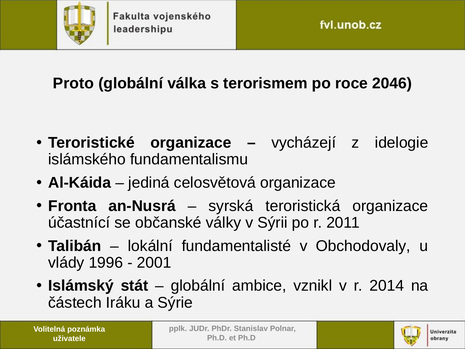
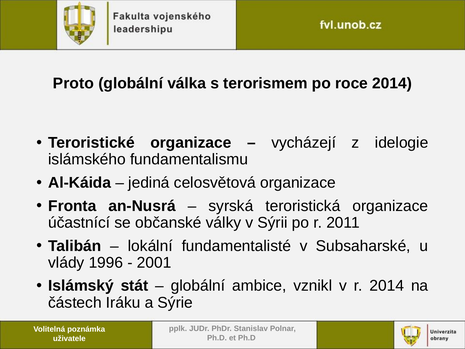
roce 2046: 2046 -> 2014
Obchodovaly: Obchodovaly -> Subsaharské
